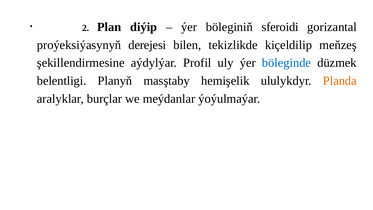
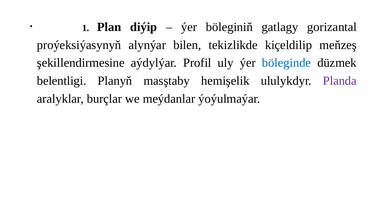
2: 2 -> 1
sferoidi: sferoidi -> gatlagy
derejesi: derejesi -> alynýar
Planda colour: orange -> purple
